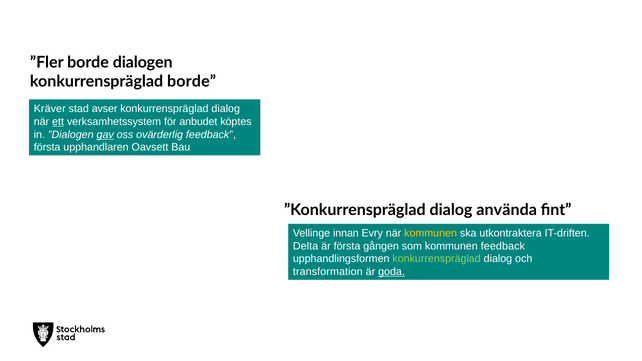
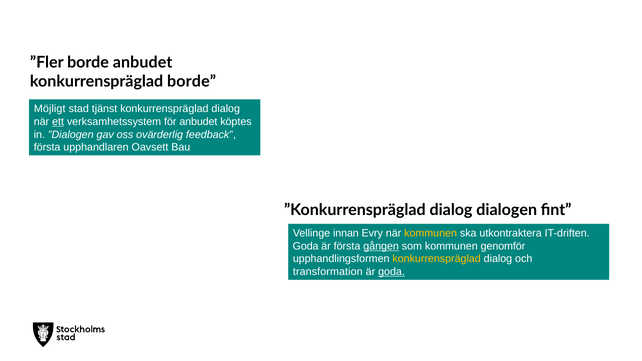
borde dialogen: dialogen -> anbudet
Kräver: Kräver -> Möjligt
avser: avser -> tjänst
gav underline: present -> none
använda: använda -> dialogen
Delta at (306, 246): Delta -> Goda
gången underline: none -> present
kommunen feedback: feedback -> genomför
konkurrenspräglad at (437, 259) colour: light green -> yellow
